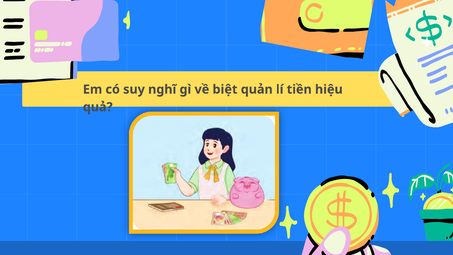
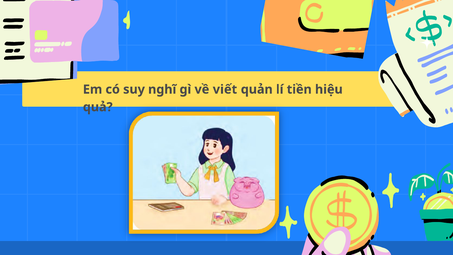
biệt: biệt -> viết
